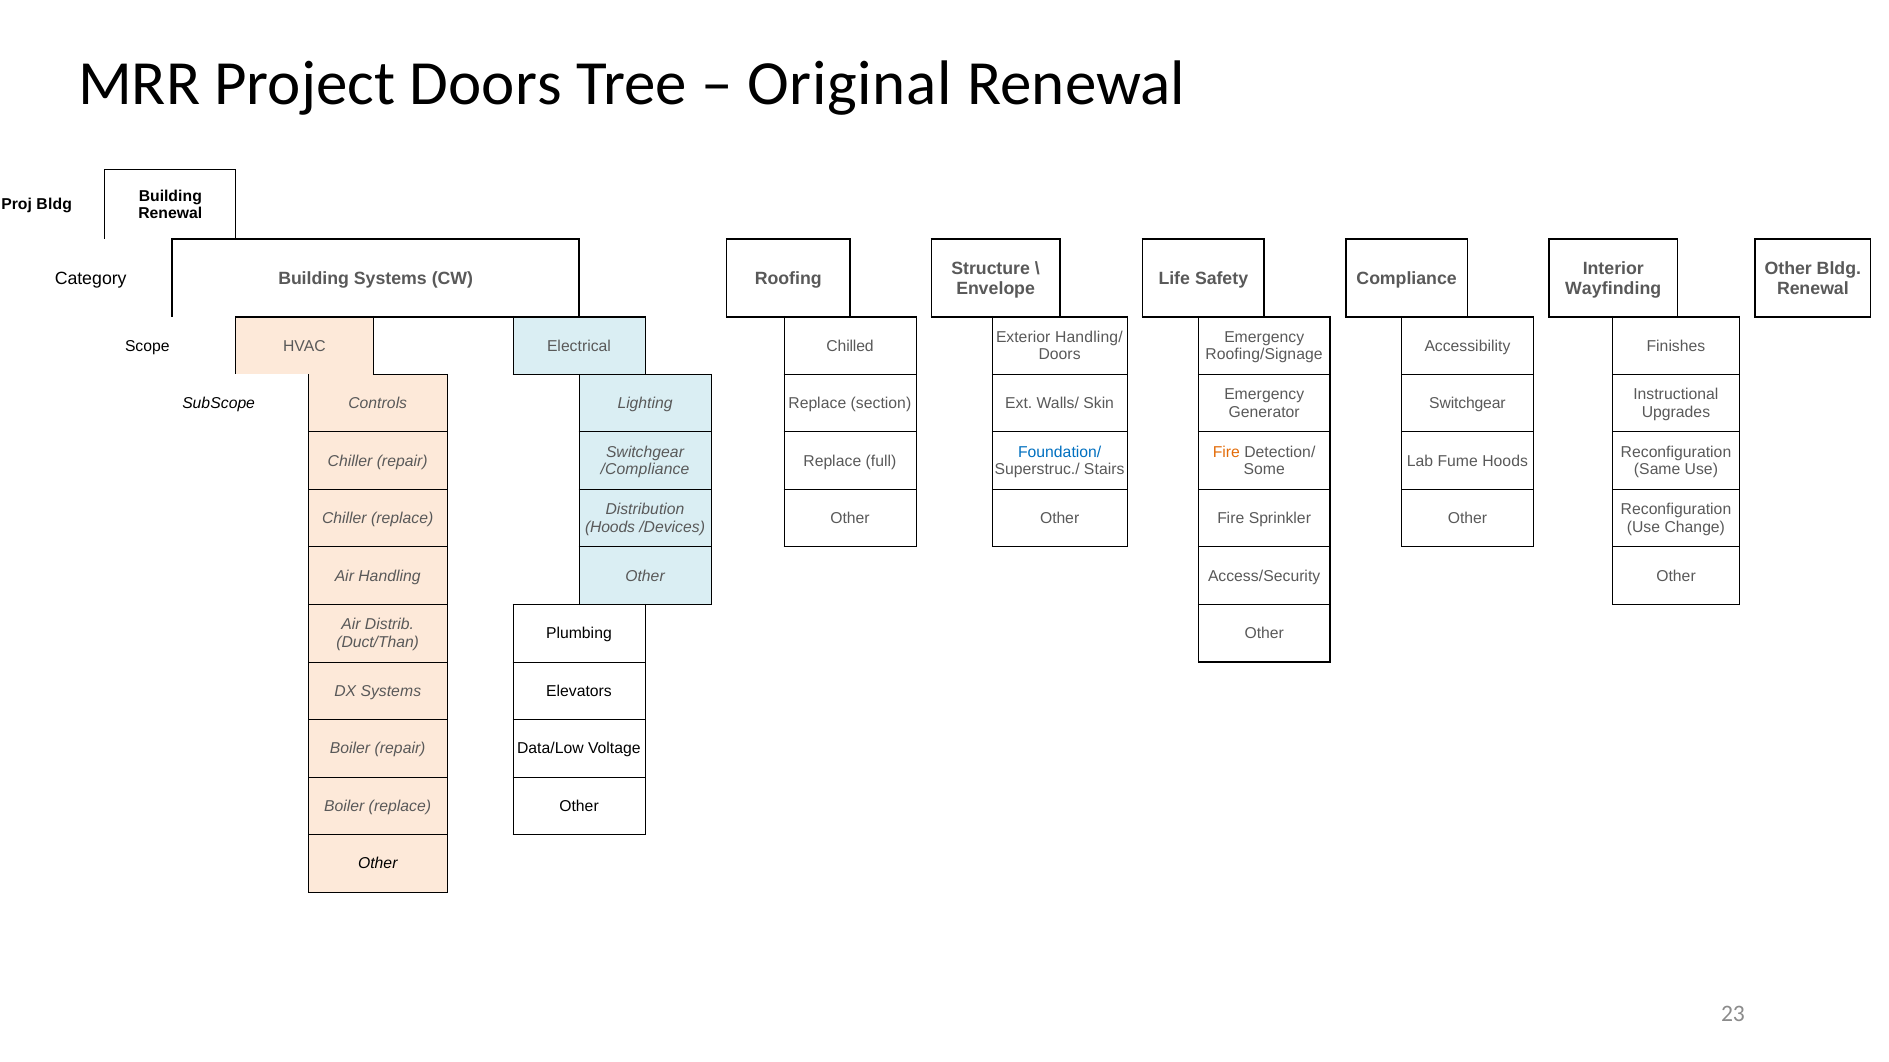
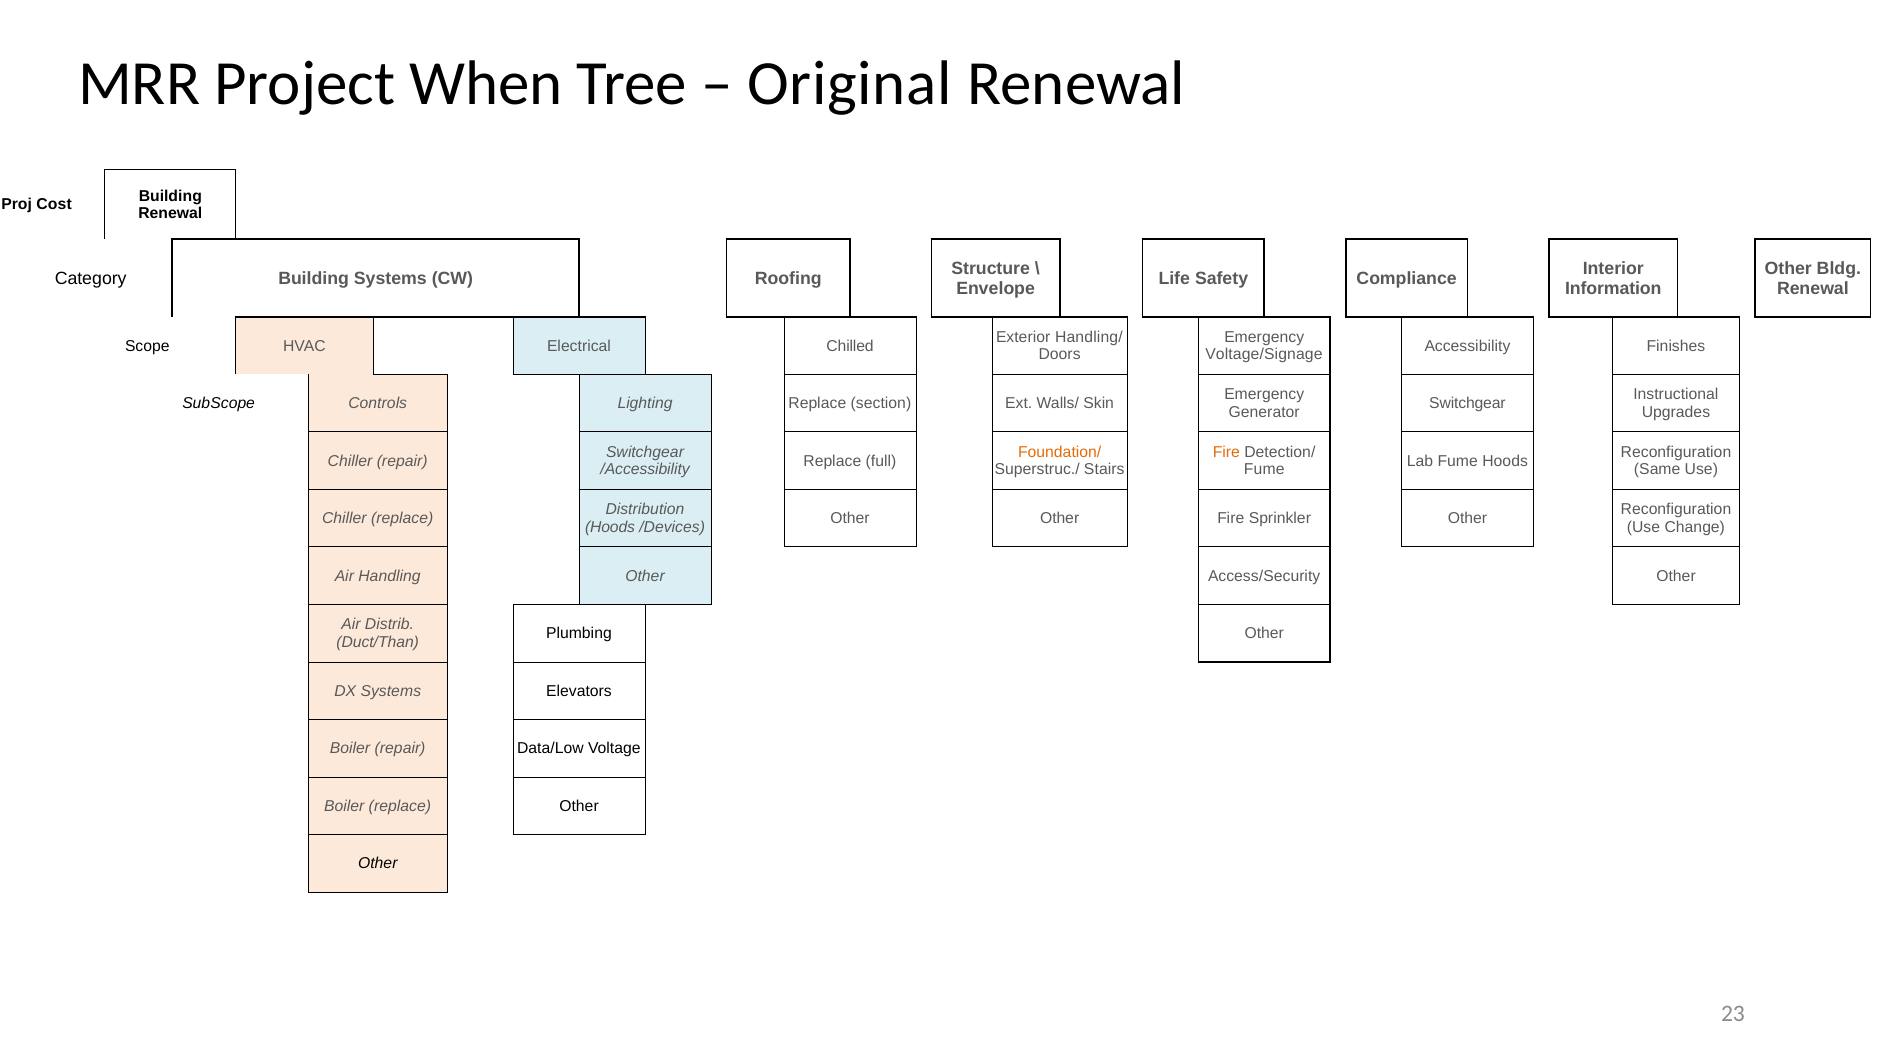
Project Doors: Doors -> When
Proj Bldg: Bldg -> Cost
Wayfinding: Wayfinding -> Information
Roofing/Signage: Roofing/Signage -> Voltage/Signage
Foundation/ colour: blue -> orange
/Compliance: /Compliance -> /Accessibility
Some at (1264, 470): Some -> Fume
